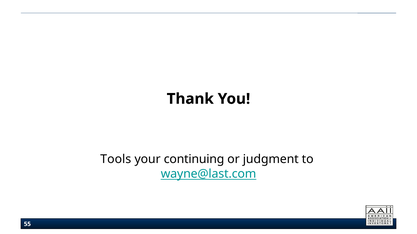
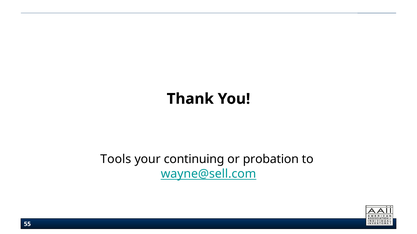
judgment: judgment -> probation
wayne@last.com: wayne@last.com -> wayne@sell.com
